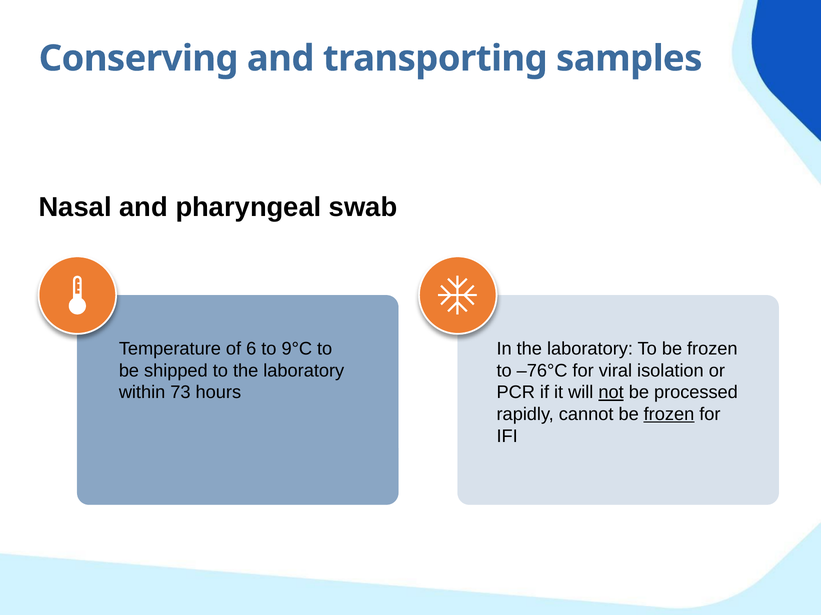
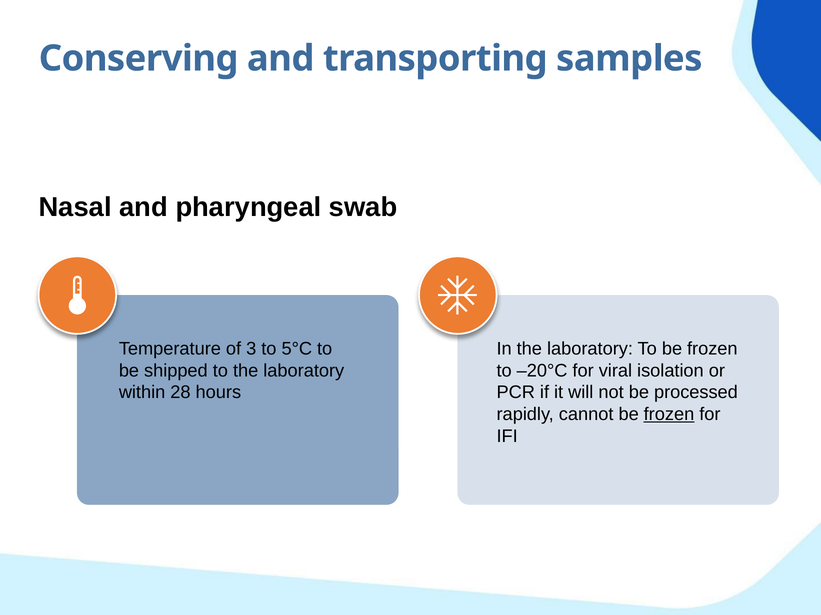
6: 6 -> 3
9°C: 9°C -> 5°C
–76°C: –76°C -> –20°C
73: 73 -> 28
not underline: present -> none
